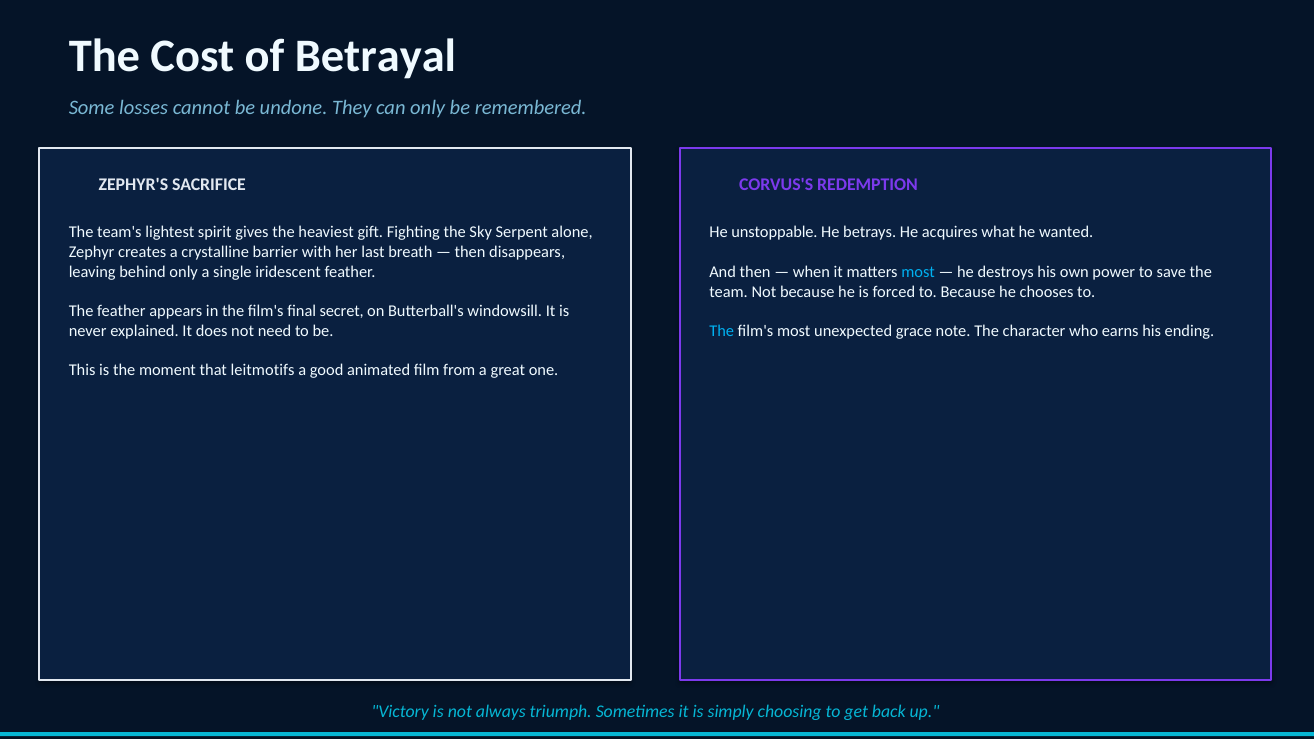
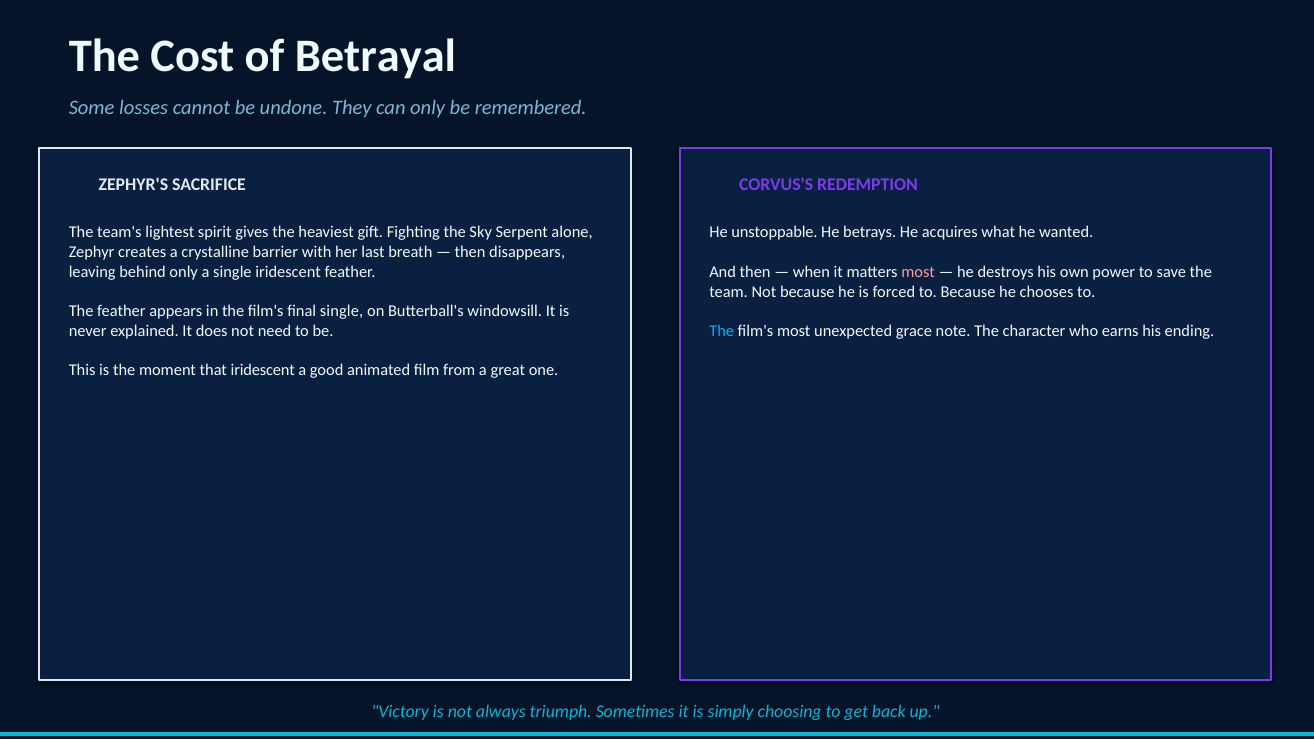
most at (918, 272) colour: light blue -> pink
final secret: secret -> single
that leitmotifs: leitmotifs -> iridescent
